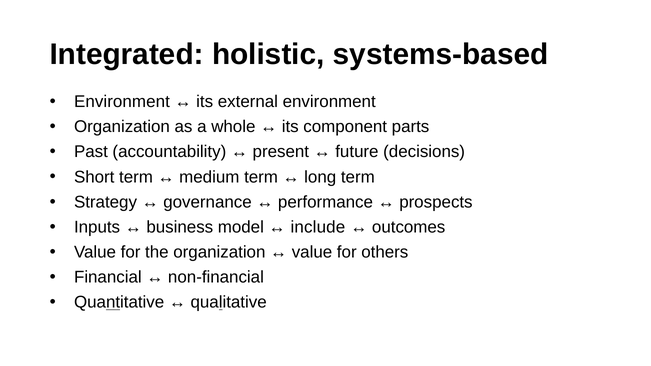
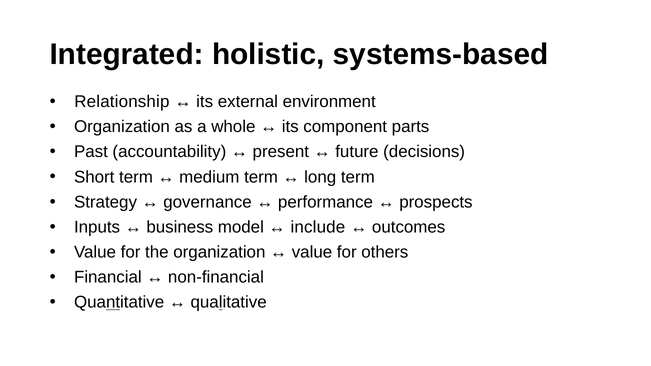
Environment at (122, 102): Environment -> Relationship
